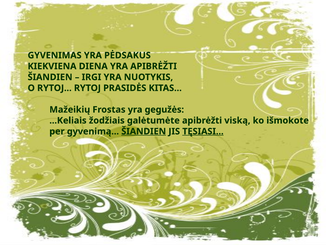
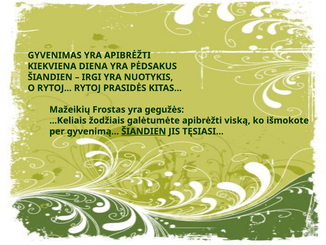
YRA PĖDSAKUS: PĖDSAKUS -> APIBRĖŽTI
YRA APIBRĖŽTI: APIBRĖŽTI -> PĖDSAKUS
TĘSIASI underline: present -> none
